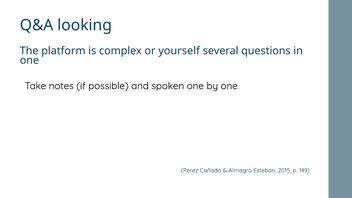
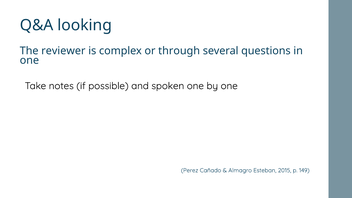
platform: platform -> reviewer
yourself: yourself -> through
